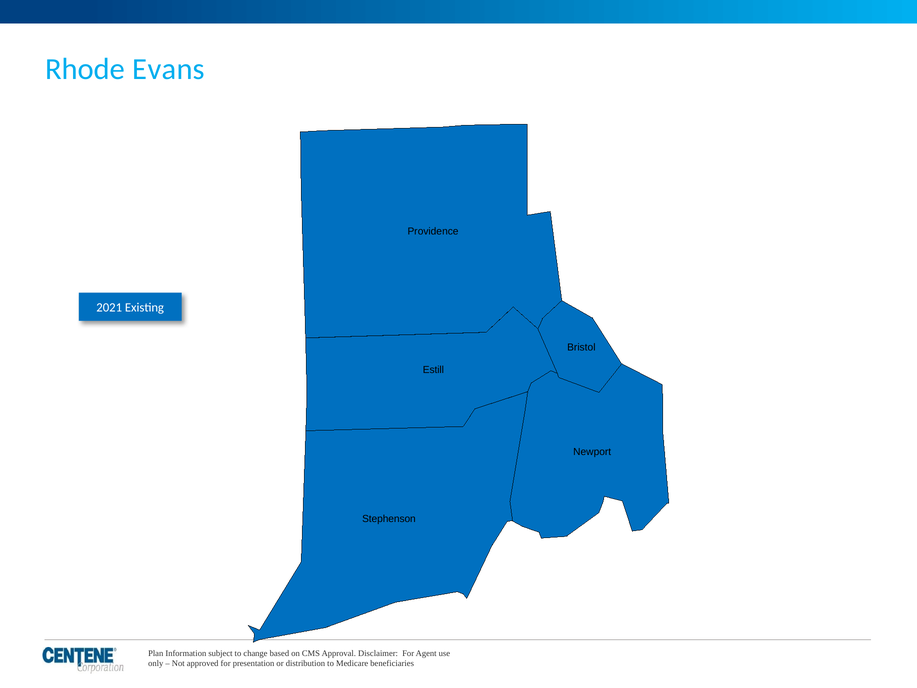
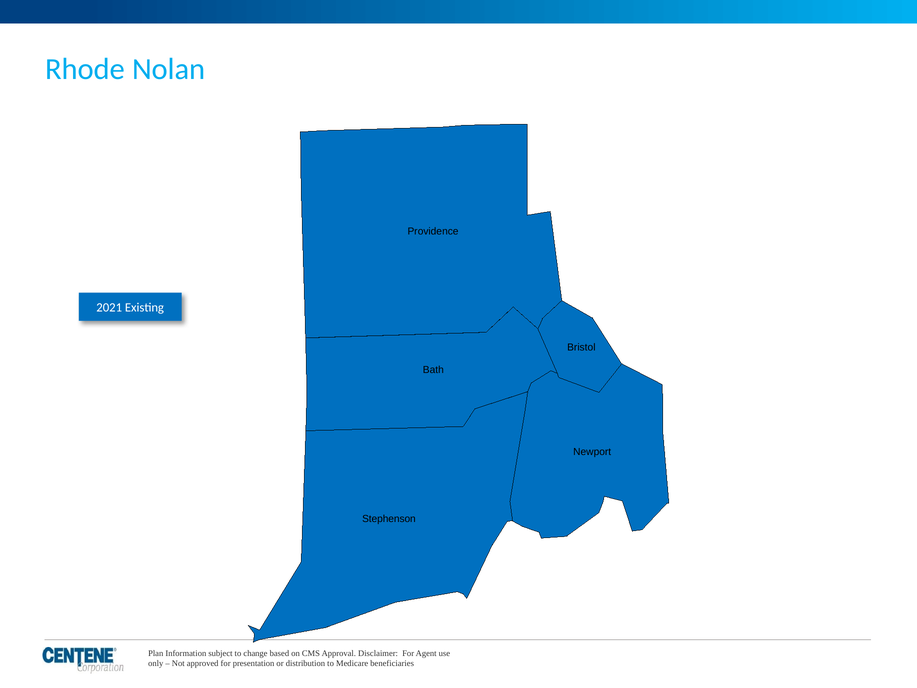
Evans: Evans -> Nolan
Estill: Estill -> Bath
